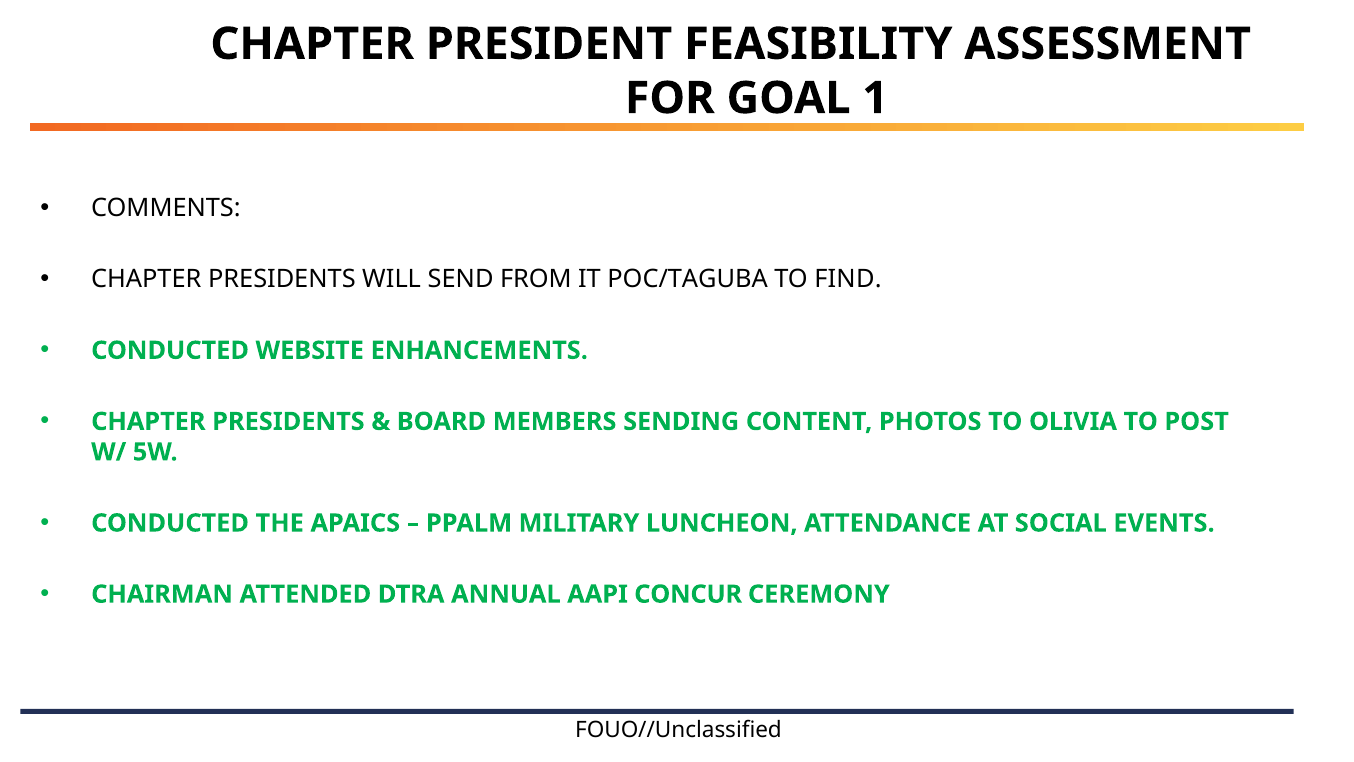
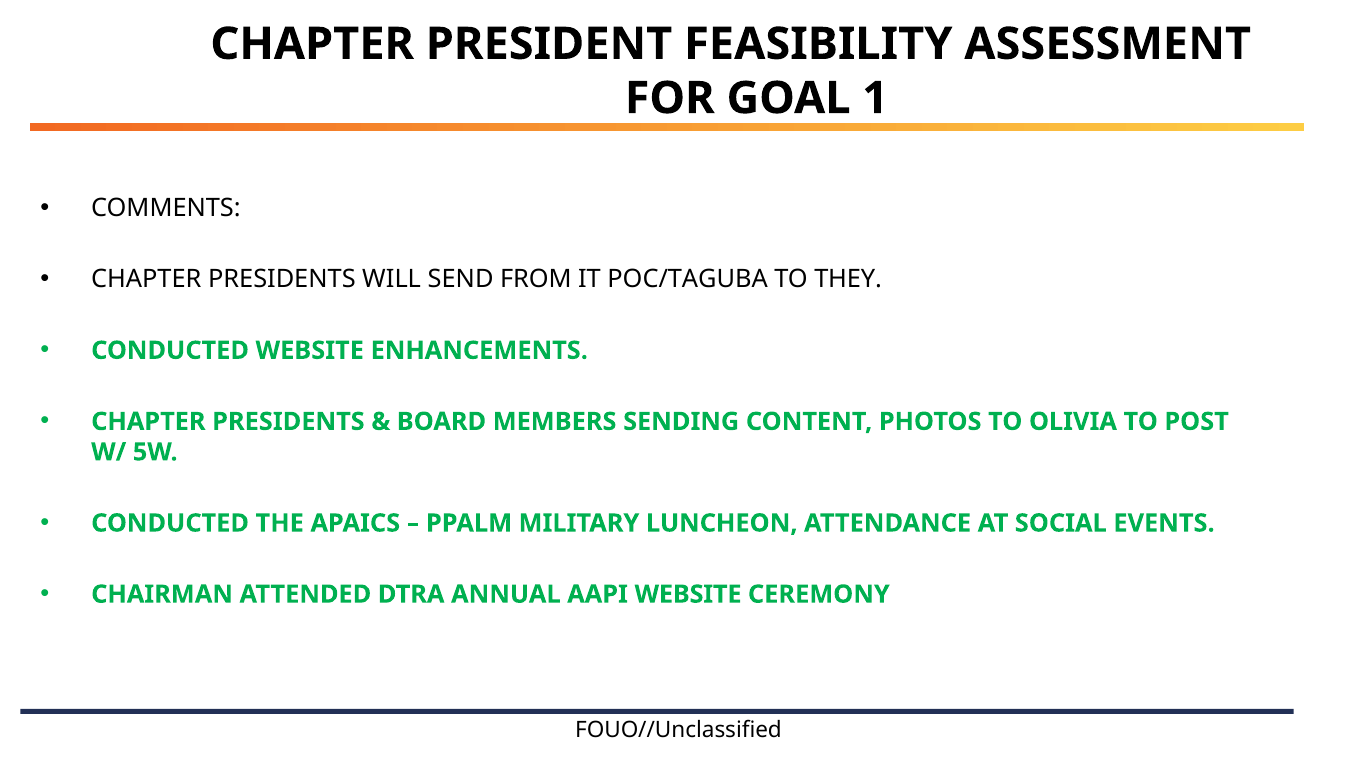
FIND: FIND -> THEY
AAPI CONCUR: CONCUR -> WEBSITE
